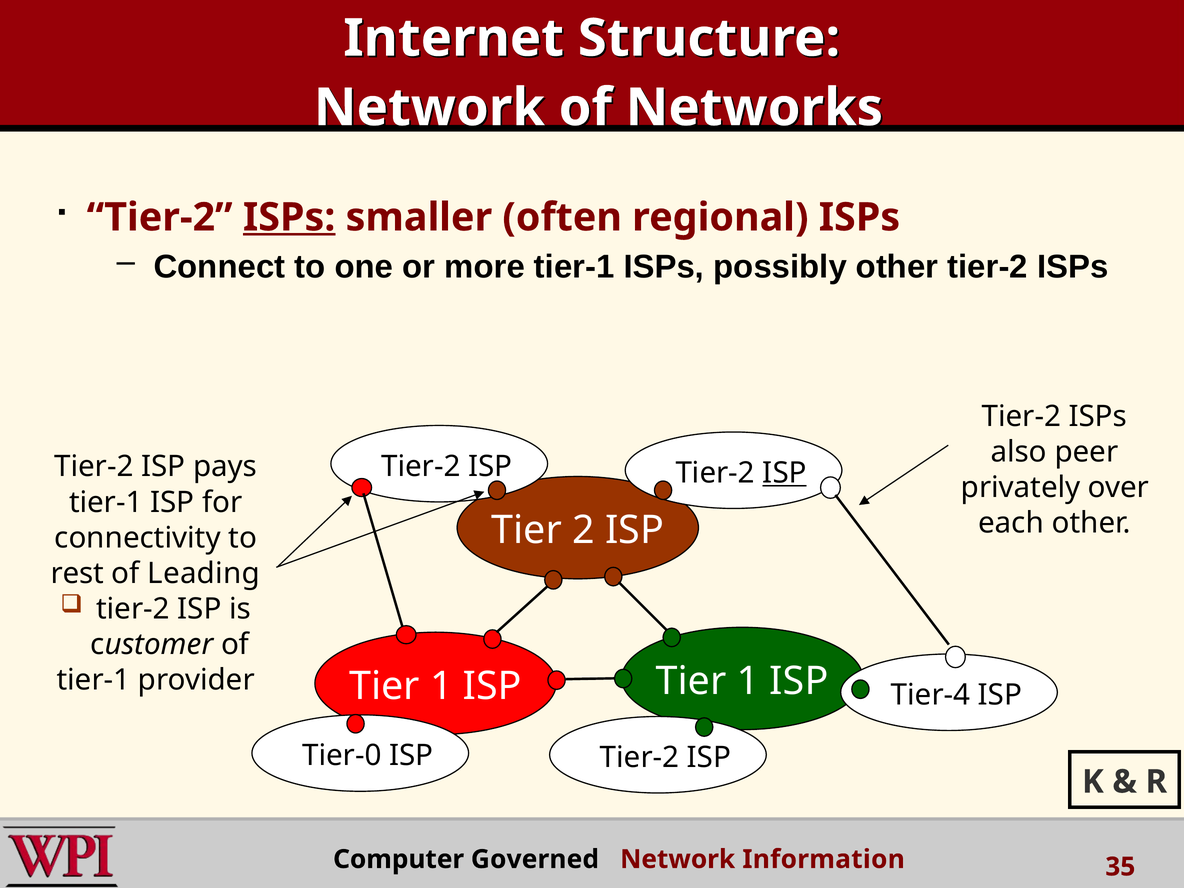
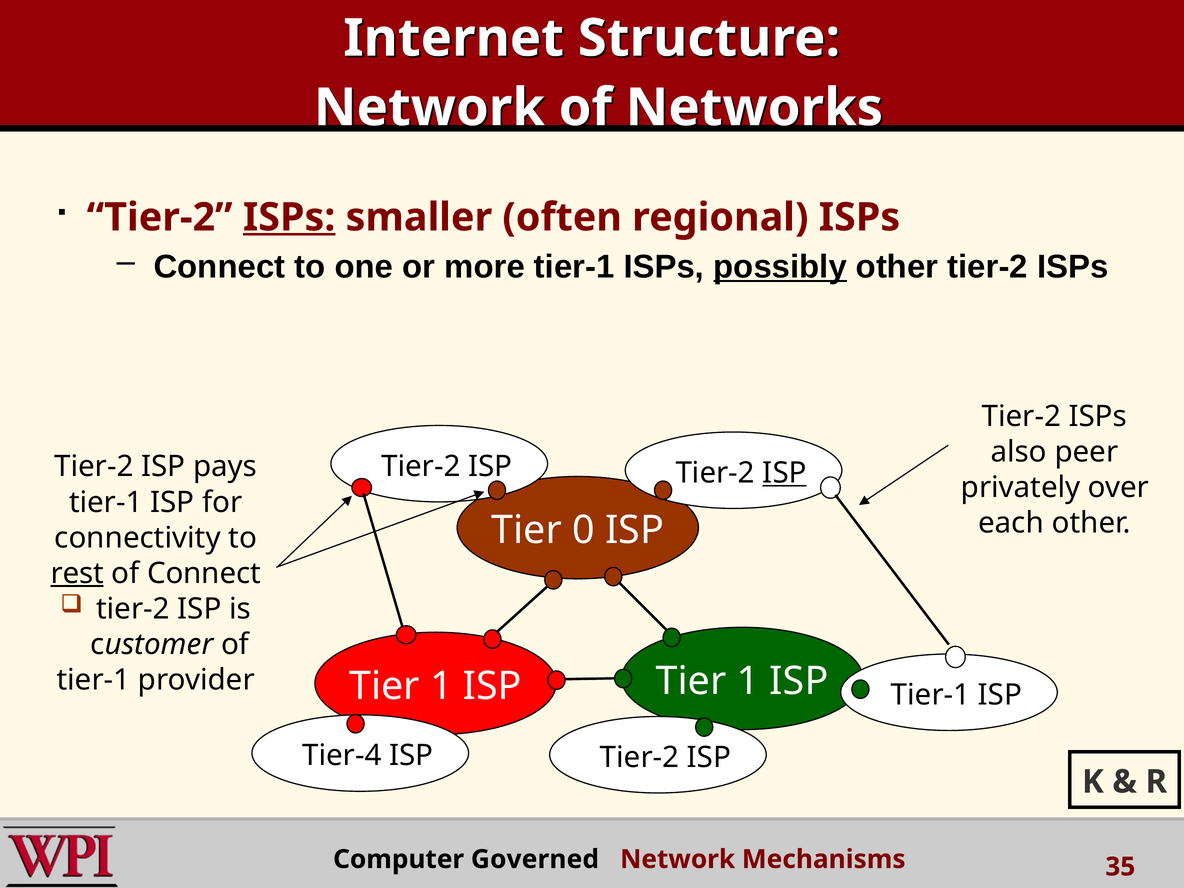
possibly underline: none -> present
2: 2 -> 0
rest underline: none -> present
of Leading: Leading -> Connect
Tier-4 at (931, 695): Tier-4 -> Tier-1
Tier-0: Tier-0 -> Tier-4
Information: Information -> Mechanisms
